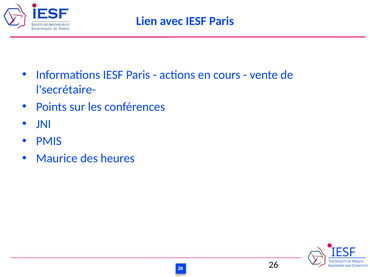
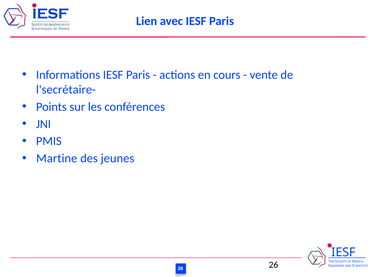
Maurice: Maurice -> Martine
heures: heures -> jeunes
